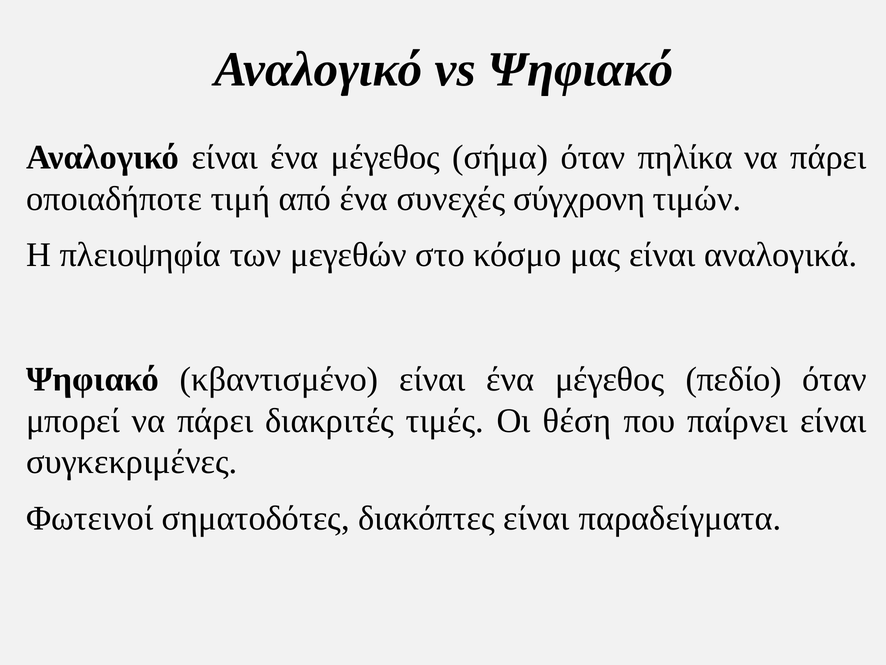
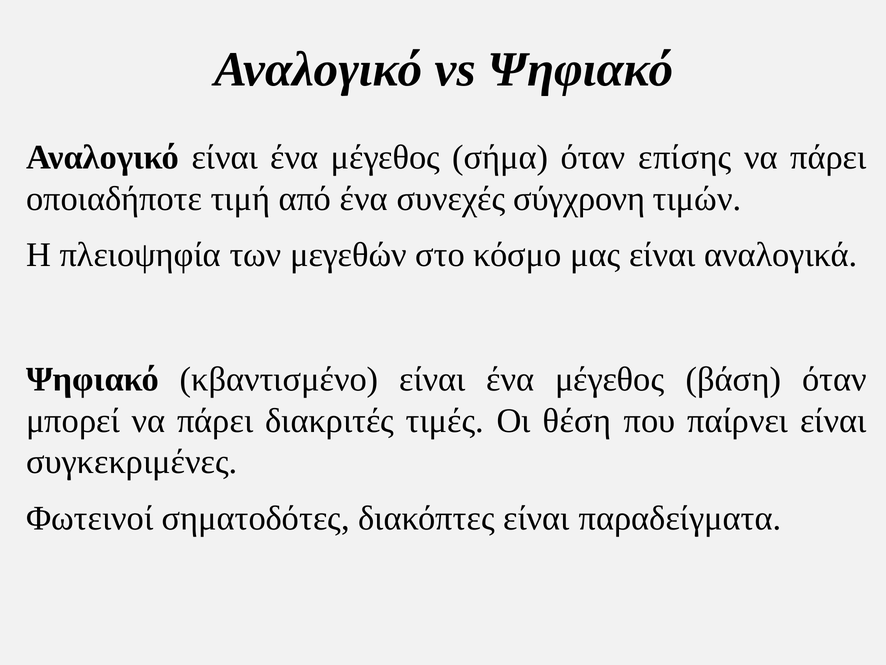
πηλίκα: πηλίκα -> επίσης
πεδίο: πεδίο -> βάση
